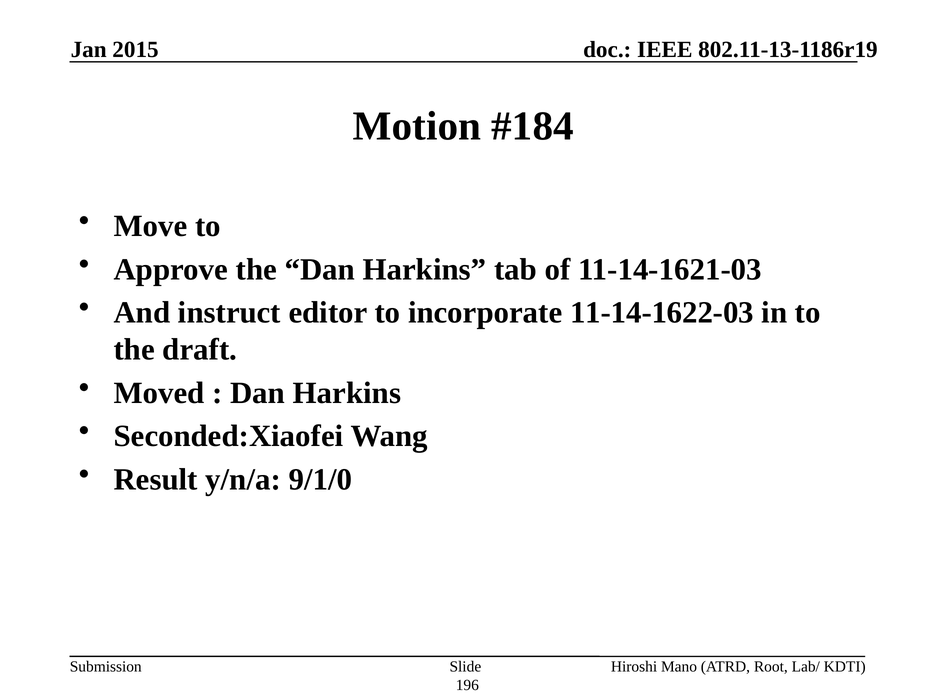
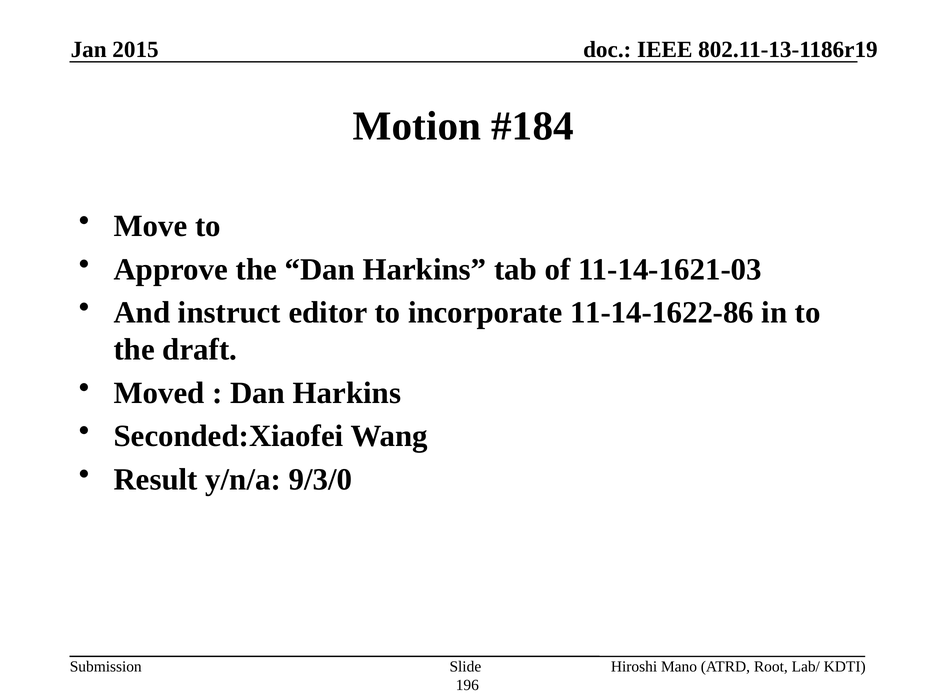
11-14-1622-03: 11-14-1622-03 -> 11-14-1622-86
9/1/0: 9/1/0 -> 9/3/0
